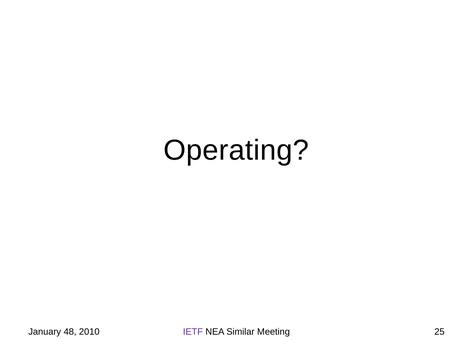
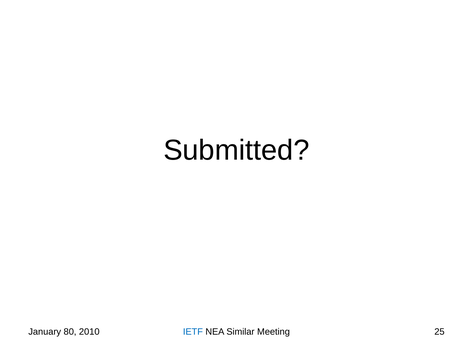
Operating: Operating -> Submitted
48: 48 -> 80
IETF colour: purple -> blue
